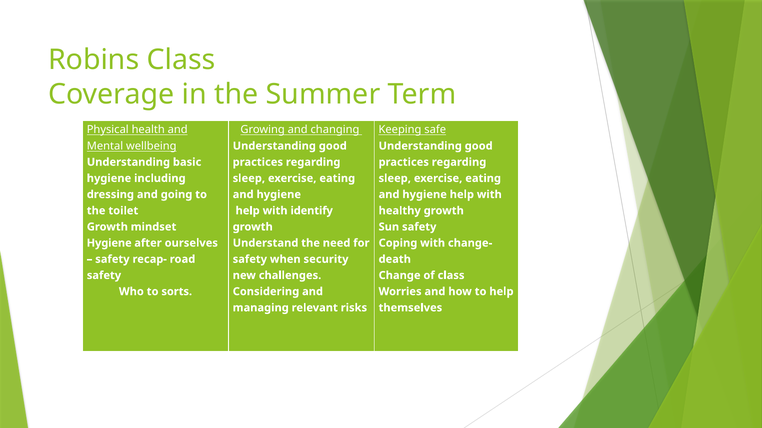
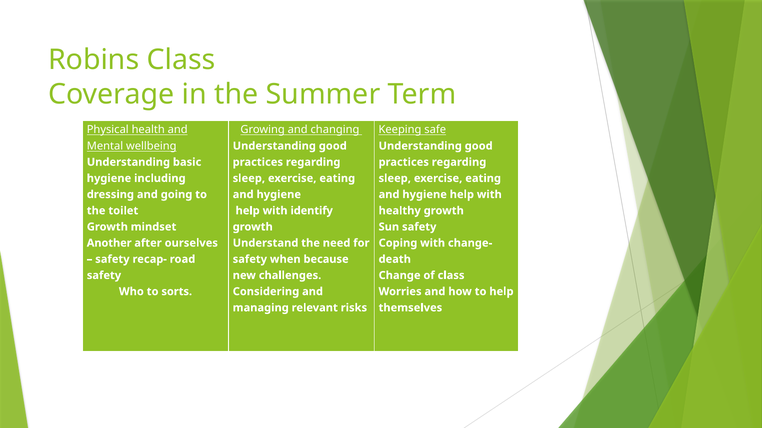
Hygiene at (109, 243): Hygiene -> Another
security: security -> because
